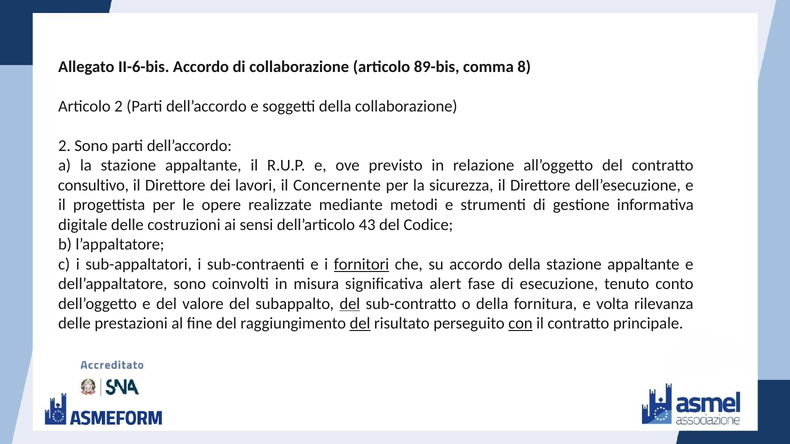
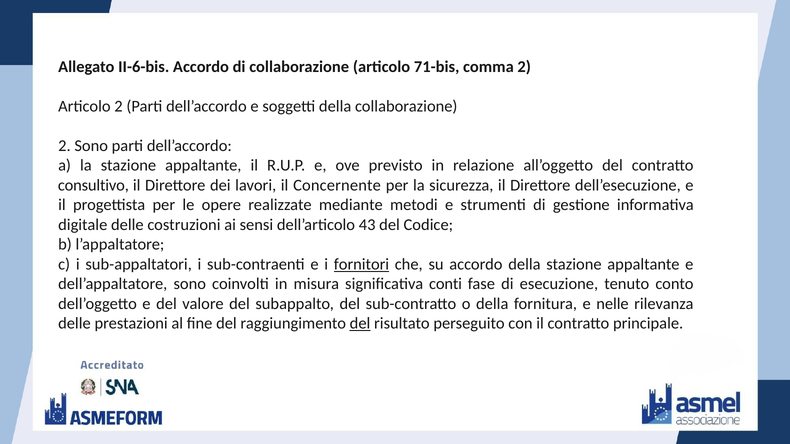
89-bis: 89-bis -> 71-bis
comma 8: 8 -> 2
alert: alert -> conti
del at (350, 304) underline: present -> none
volta: volta -> nelle
con underline: present -> none
